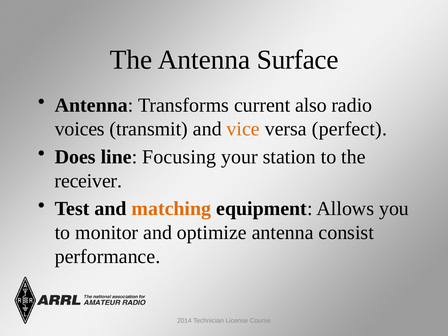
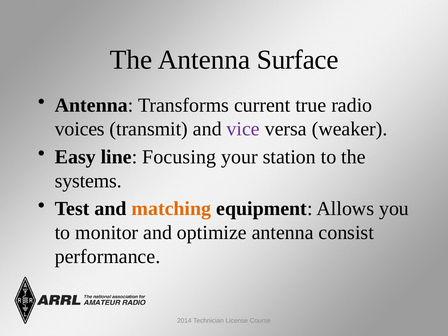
also: also -> true
vice colour: orange -> purple
perfect: perfect -> weaker
Does: Does -> Easy
receiver: receiver -> systems
